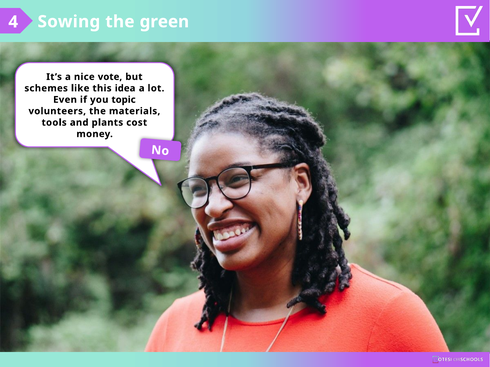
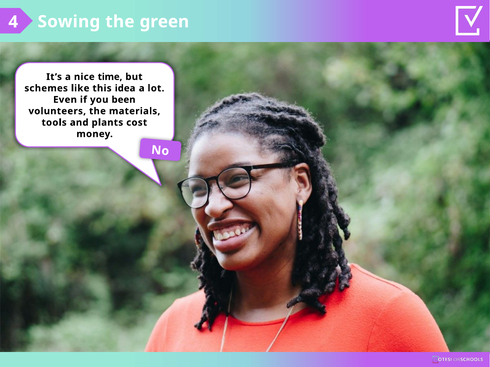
vote: vote -> time
topic: topic -> been
